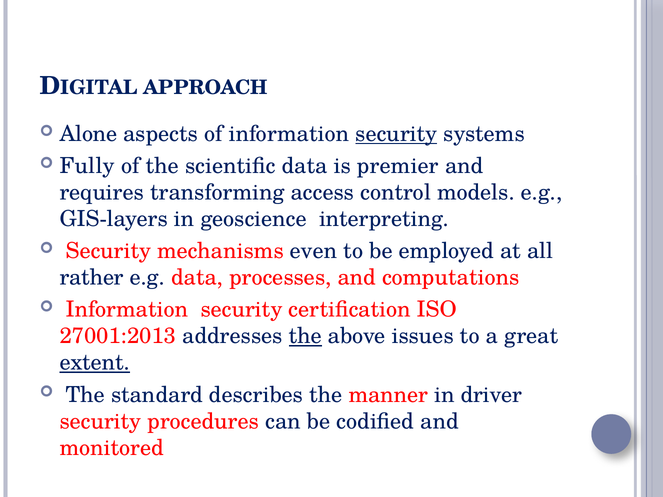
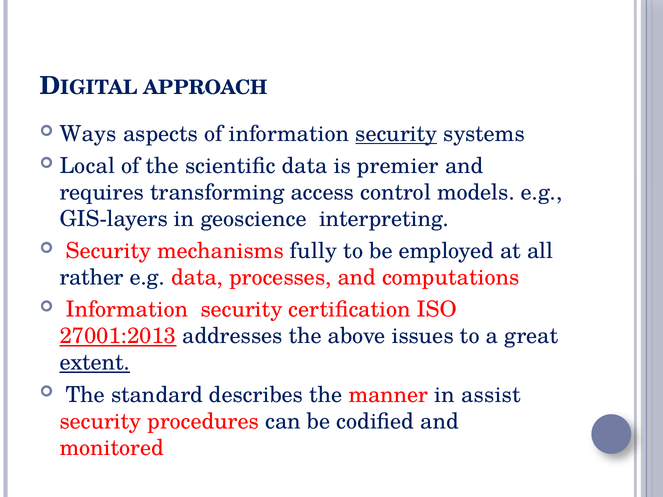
Alone: Alone -> Ways
Fully: Fully -> Local
even: even -> fully
27001:2013 underline: none -> present
the at (305, 336) underline: present -> none
driver: driver -> assist
